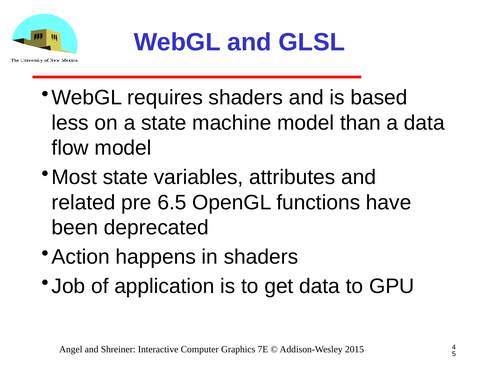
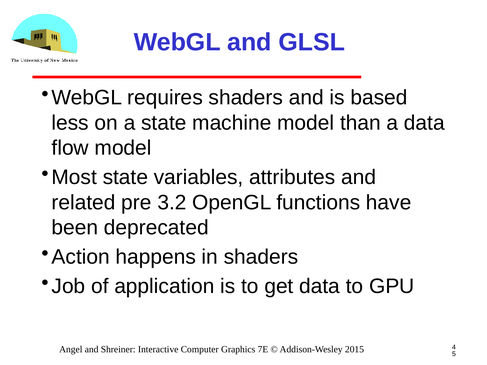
6.5: 6.5 -> 3.2
